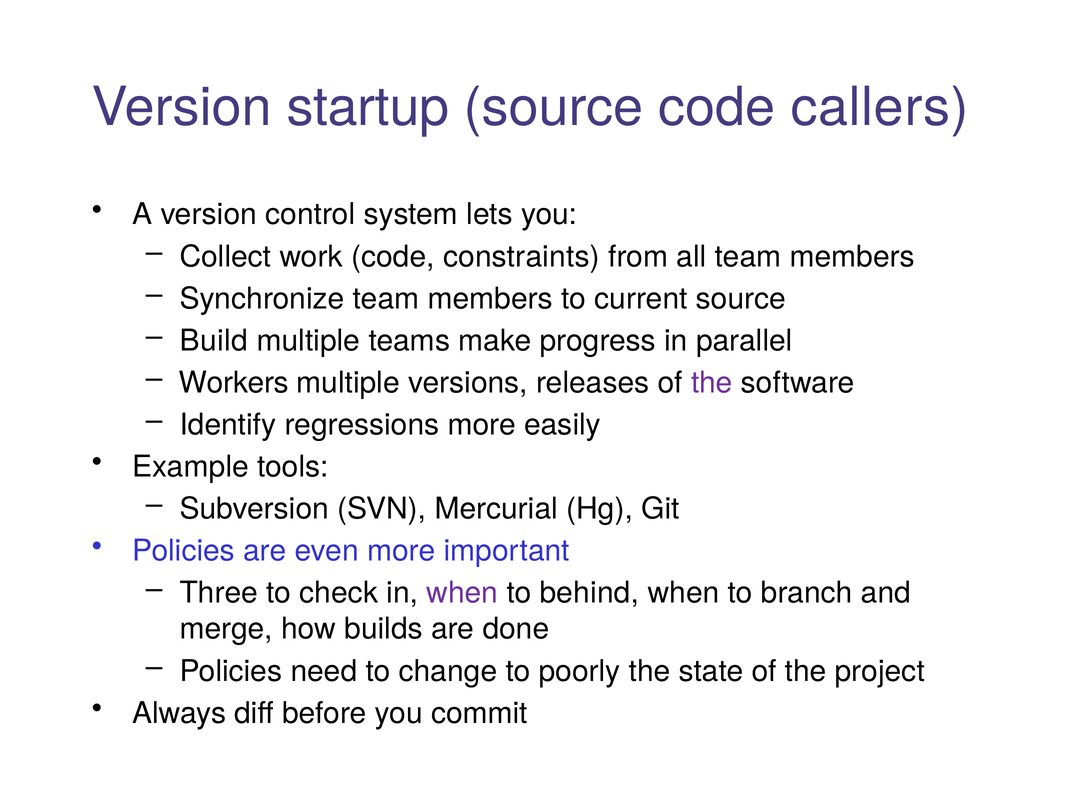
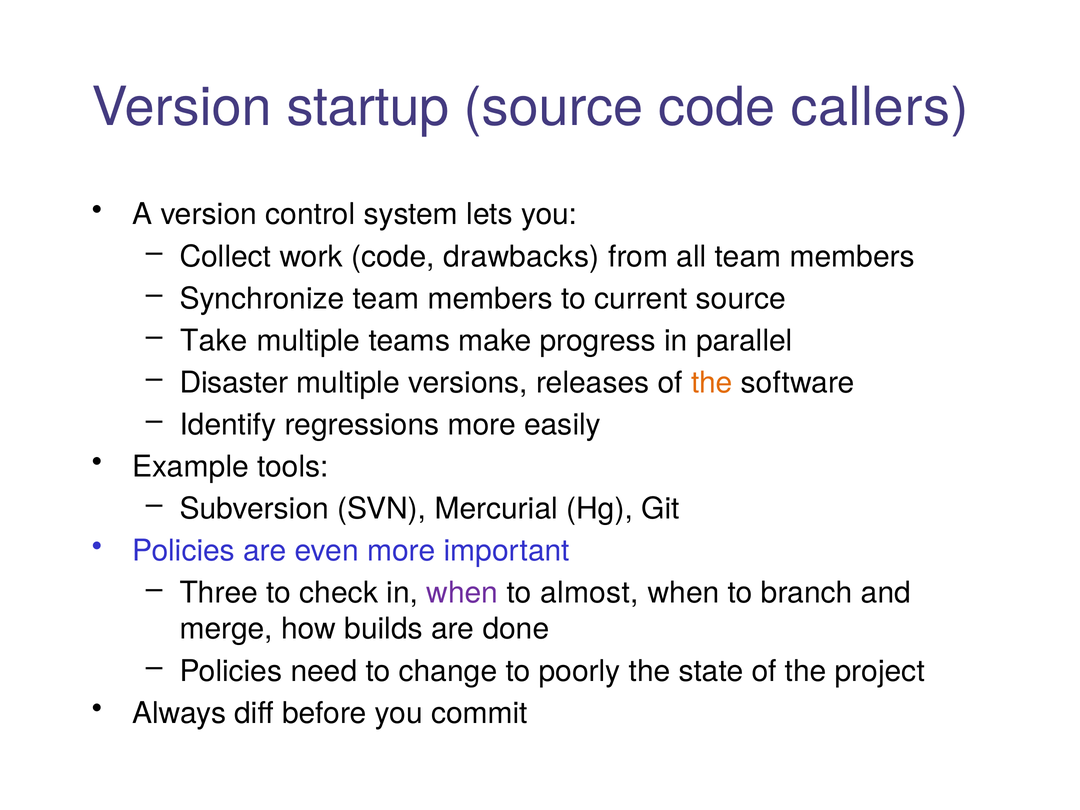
constraints: constraints -> drawbacks
Build: Build -> Take
Workers: Workers -> Disaster
the at (712, 383) colour: purple -> orange
behind: behind -> almost
